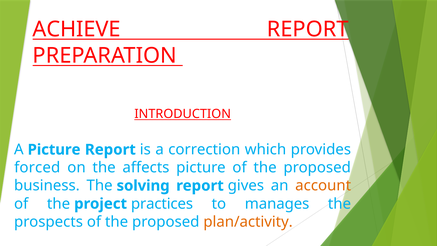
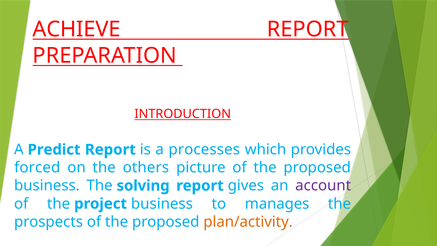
A Picture: Picture -> Predict
correction: correction -> processes
affects: affects -> others
account colour: orange -> purple
project practices: practices -> business
